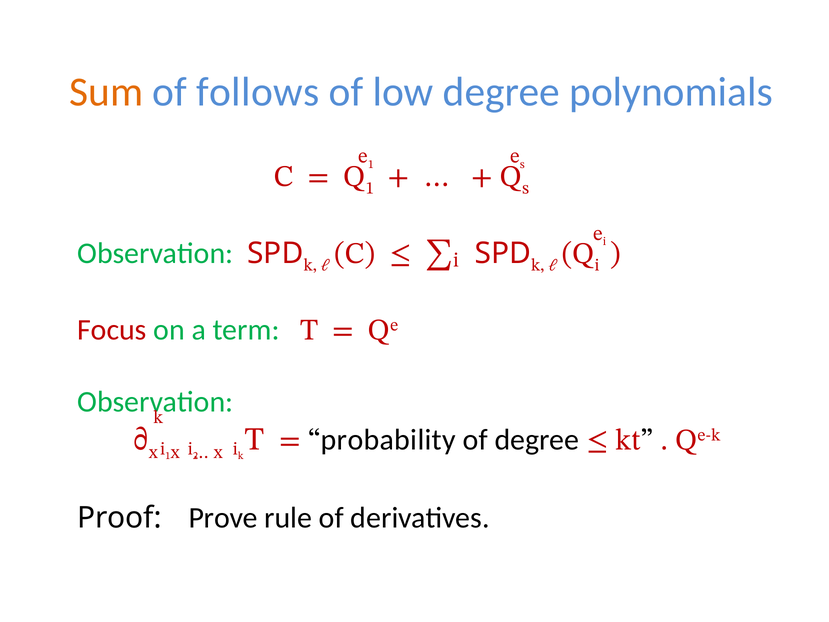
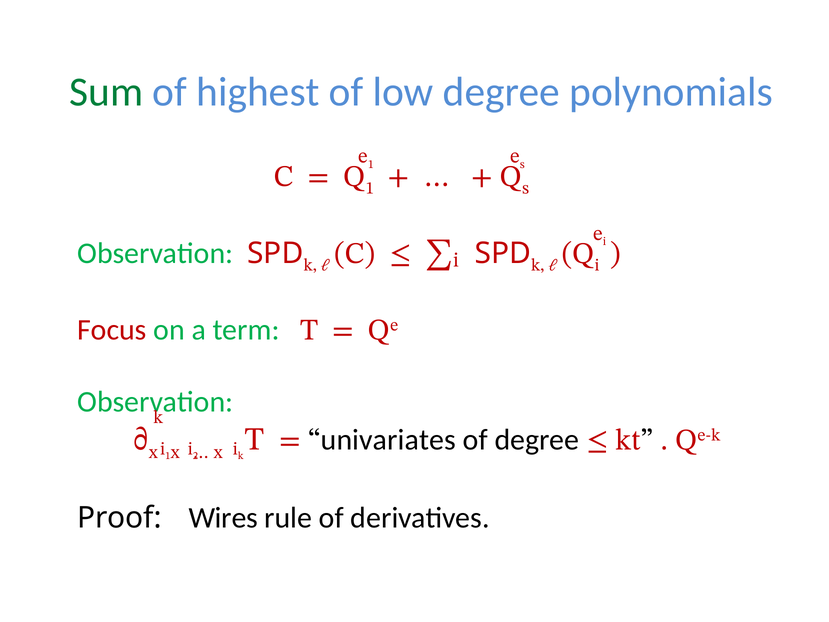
Sum colour: orange -> green
follows: follows -> highest
probability: probability -> univariates
Prove: Prove -> Wires
